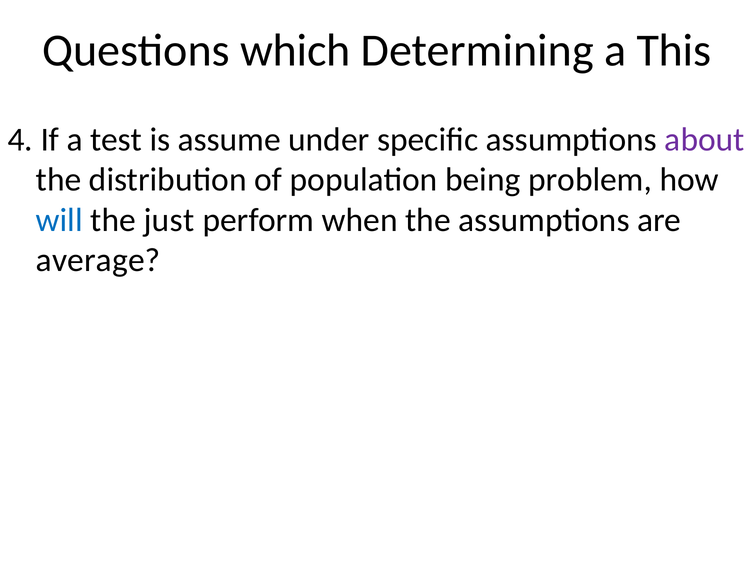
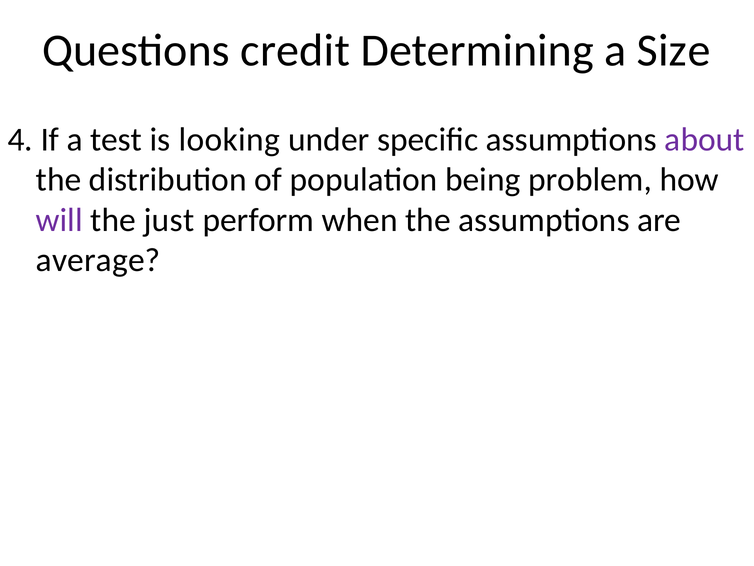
which: which -> credit
This: This -> Size
assume: assume -> looking
will colour: blue -> purple
